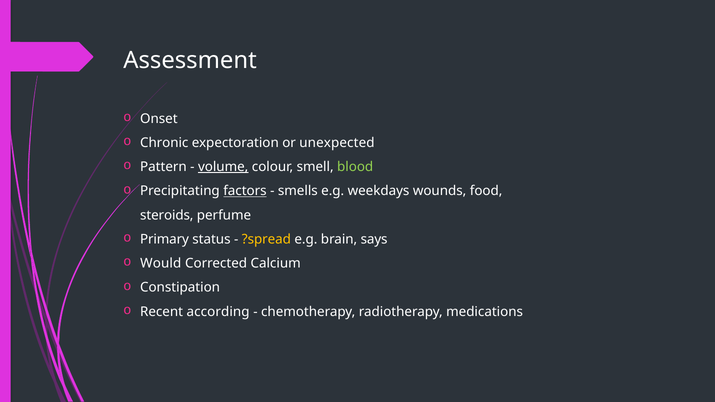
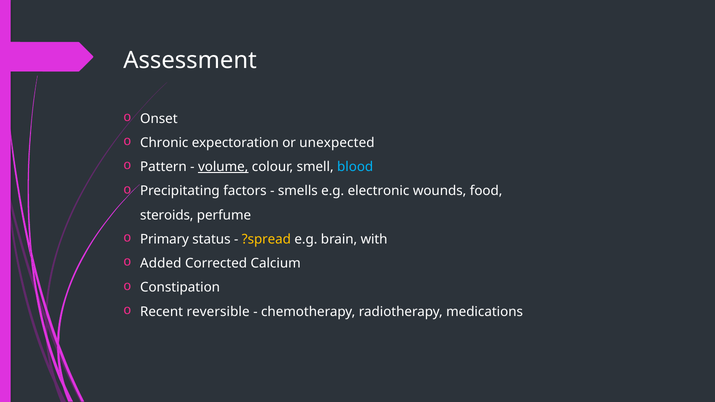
blood colour: light green -> light blue
factors underline: present -> none
weekdays: weekdays -> electronic
says: says -> with
Would: Would -> Added
according: according -> reversible
